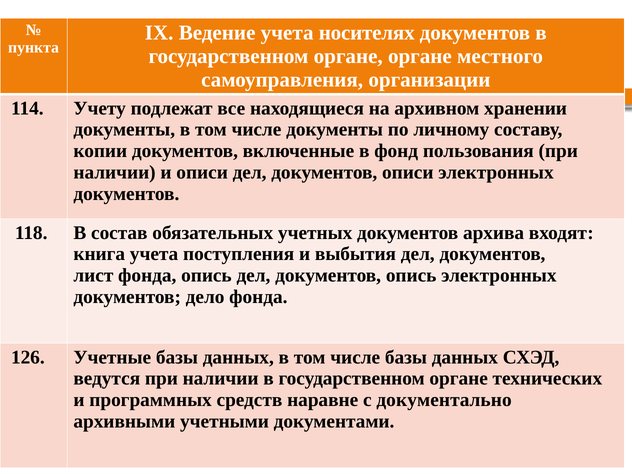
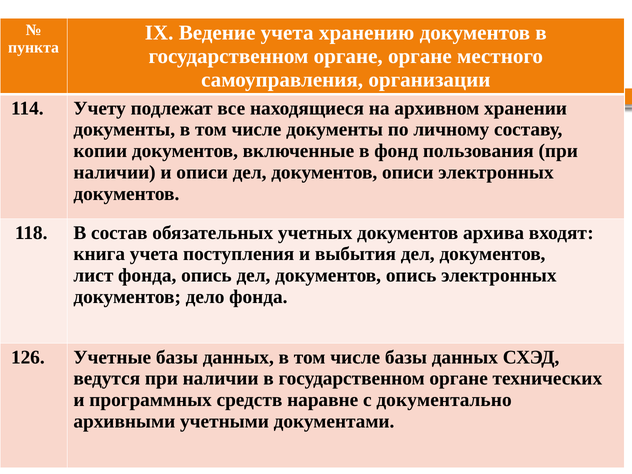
носителях: носителях -> хранению
